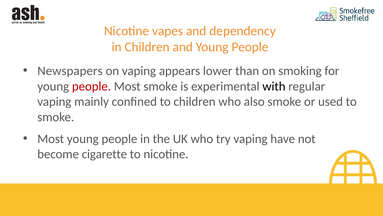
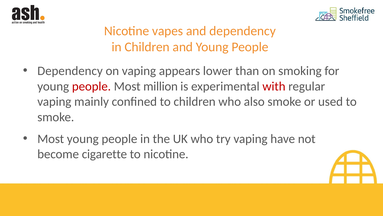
Newspapers at (70, 71): Newspapers -> Dependency
Most smoke: smoke -> million
with colour: black -> red
